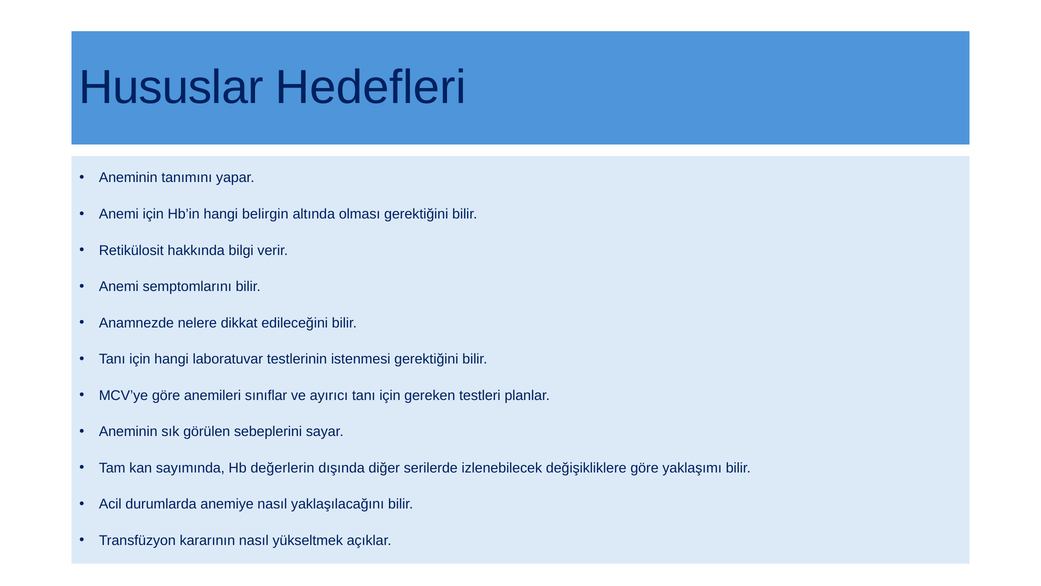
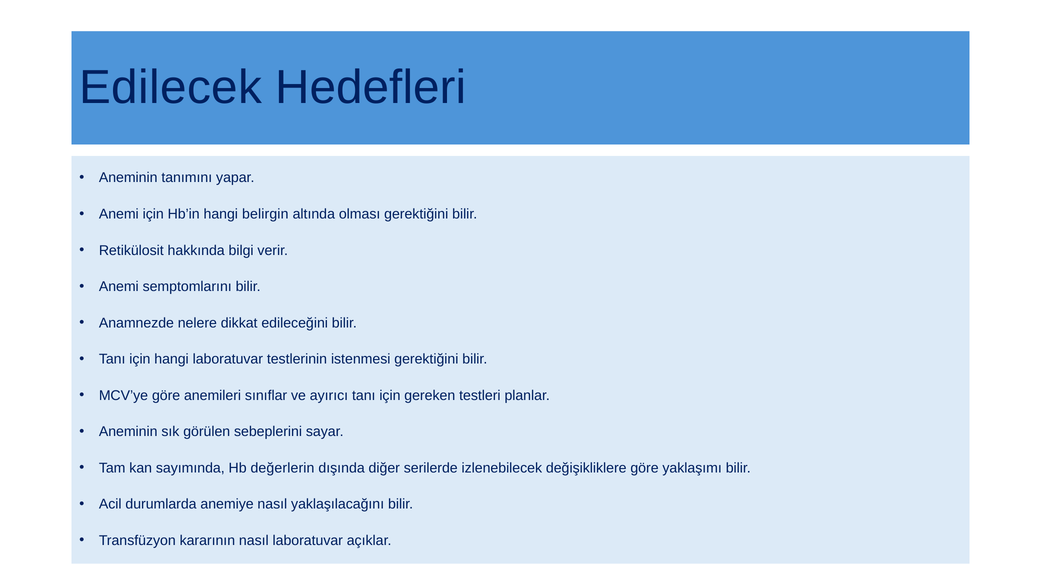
Hususlar: Hususlar -> Edilecek
nasıl yükseltmek: yükseltmek -> laboratuvar
